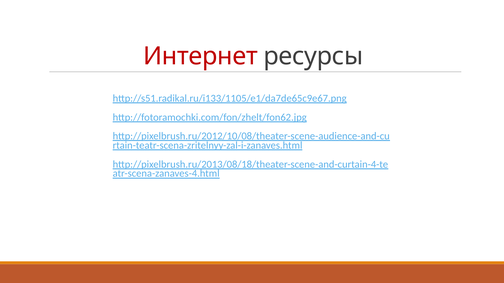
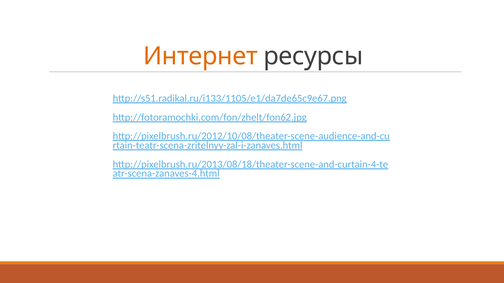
Интернет colour: red -> orange
